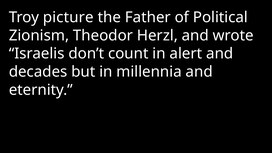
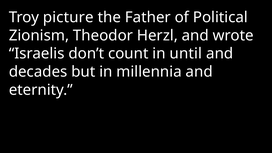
alert: alert -> until
